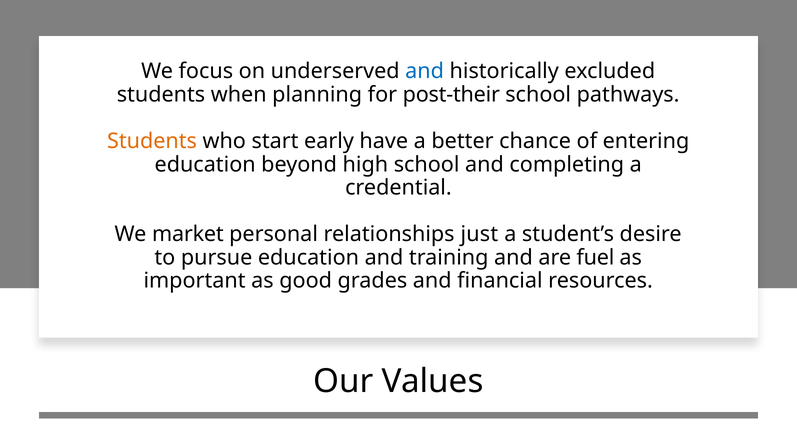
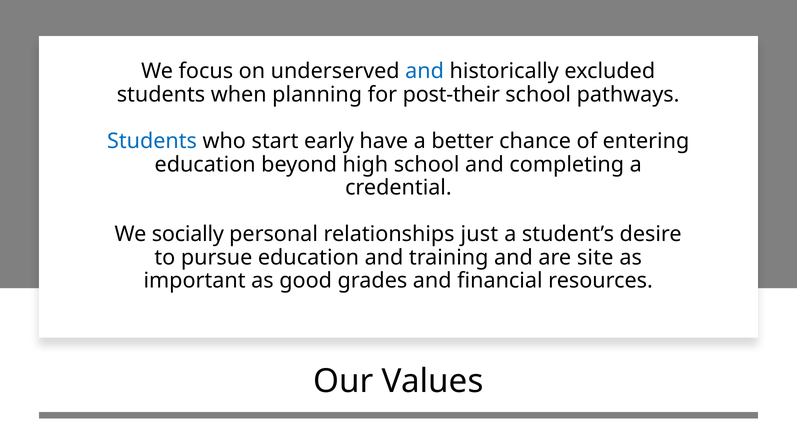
Students at (152, 141) colour: orange -> blue
market: market -> socially
fuel: fuel -> site
